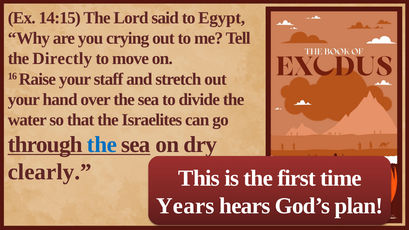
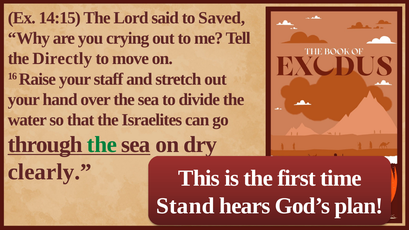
Egypt: Egypt -> Saved
the at (102, 144) colour: blue -> green
Years: Years -> Stand
